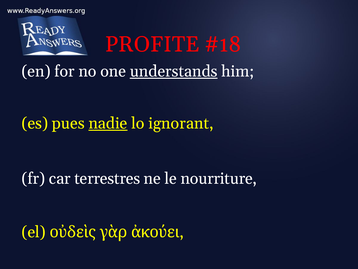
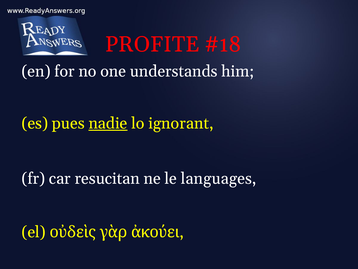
understands underline: present -> none
terrestres: terrestres -> resucitan
nourriture: nourriture -> languages
